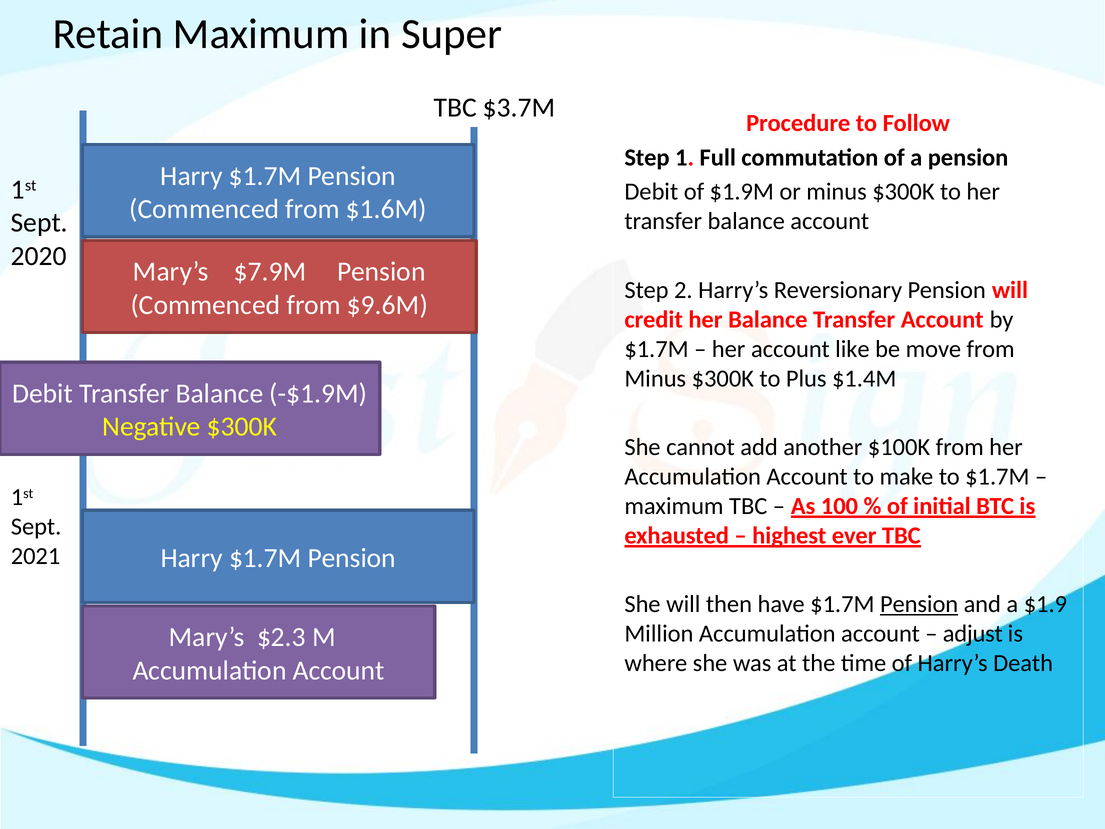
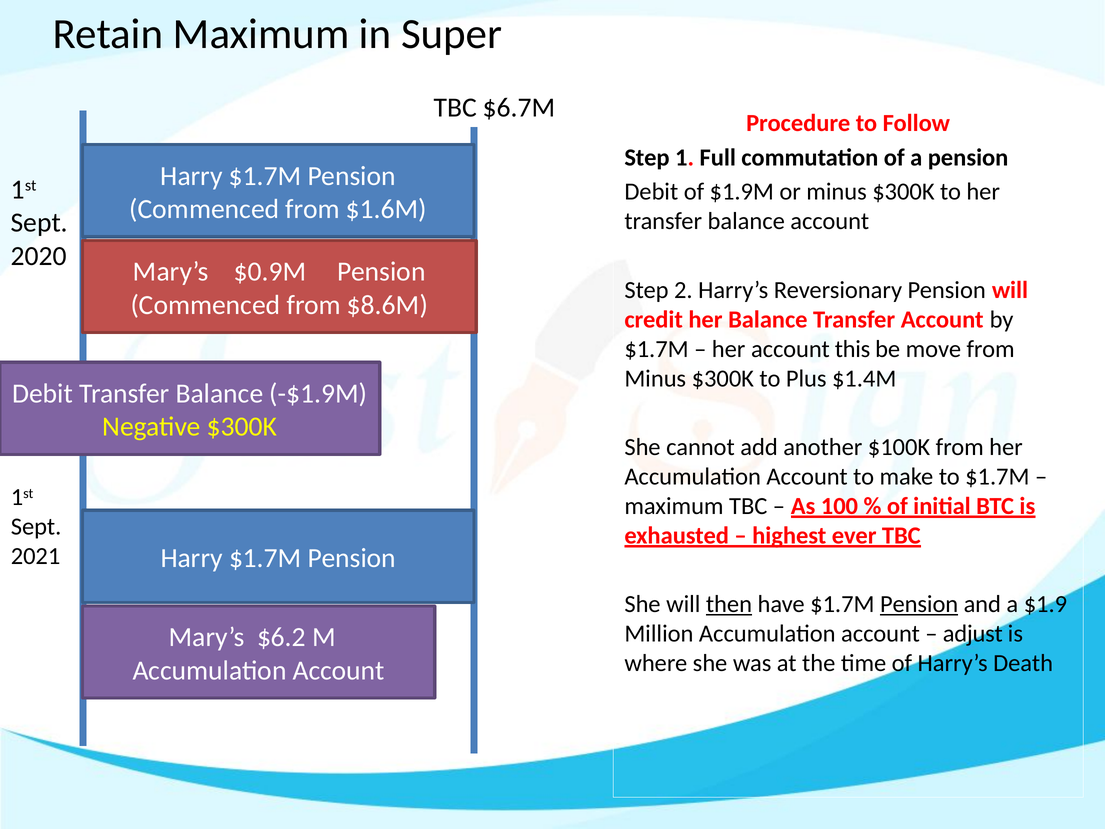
$3.7M: $3.7M -> $6.7M
$7.9M: $7.9M -> $0.9M
$9.6M: $9.6M -> $8.6M
like: like -> this
then underline: none -> present
$2.3: $2.3 -> $6.2
